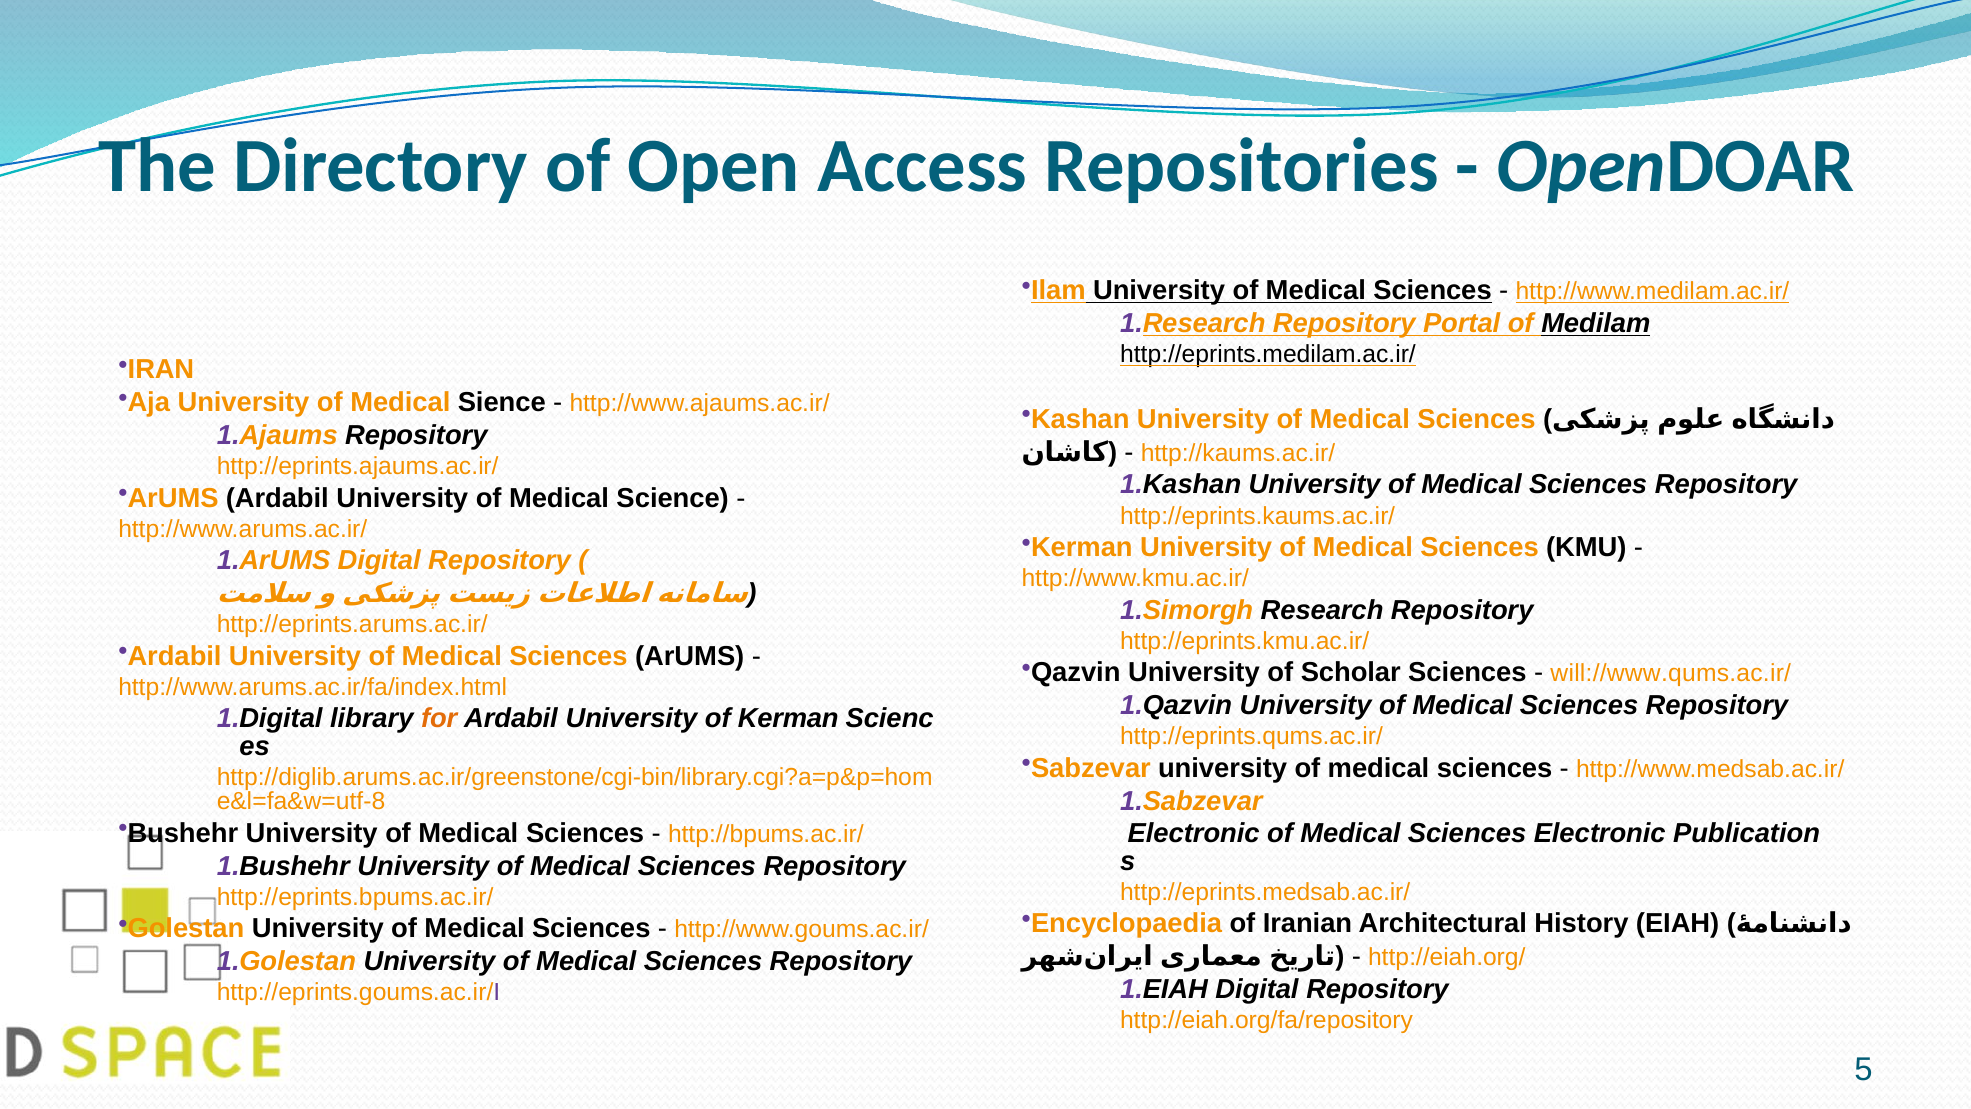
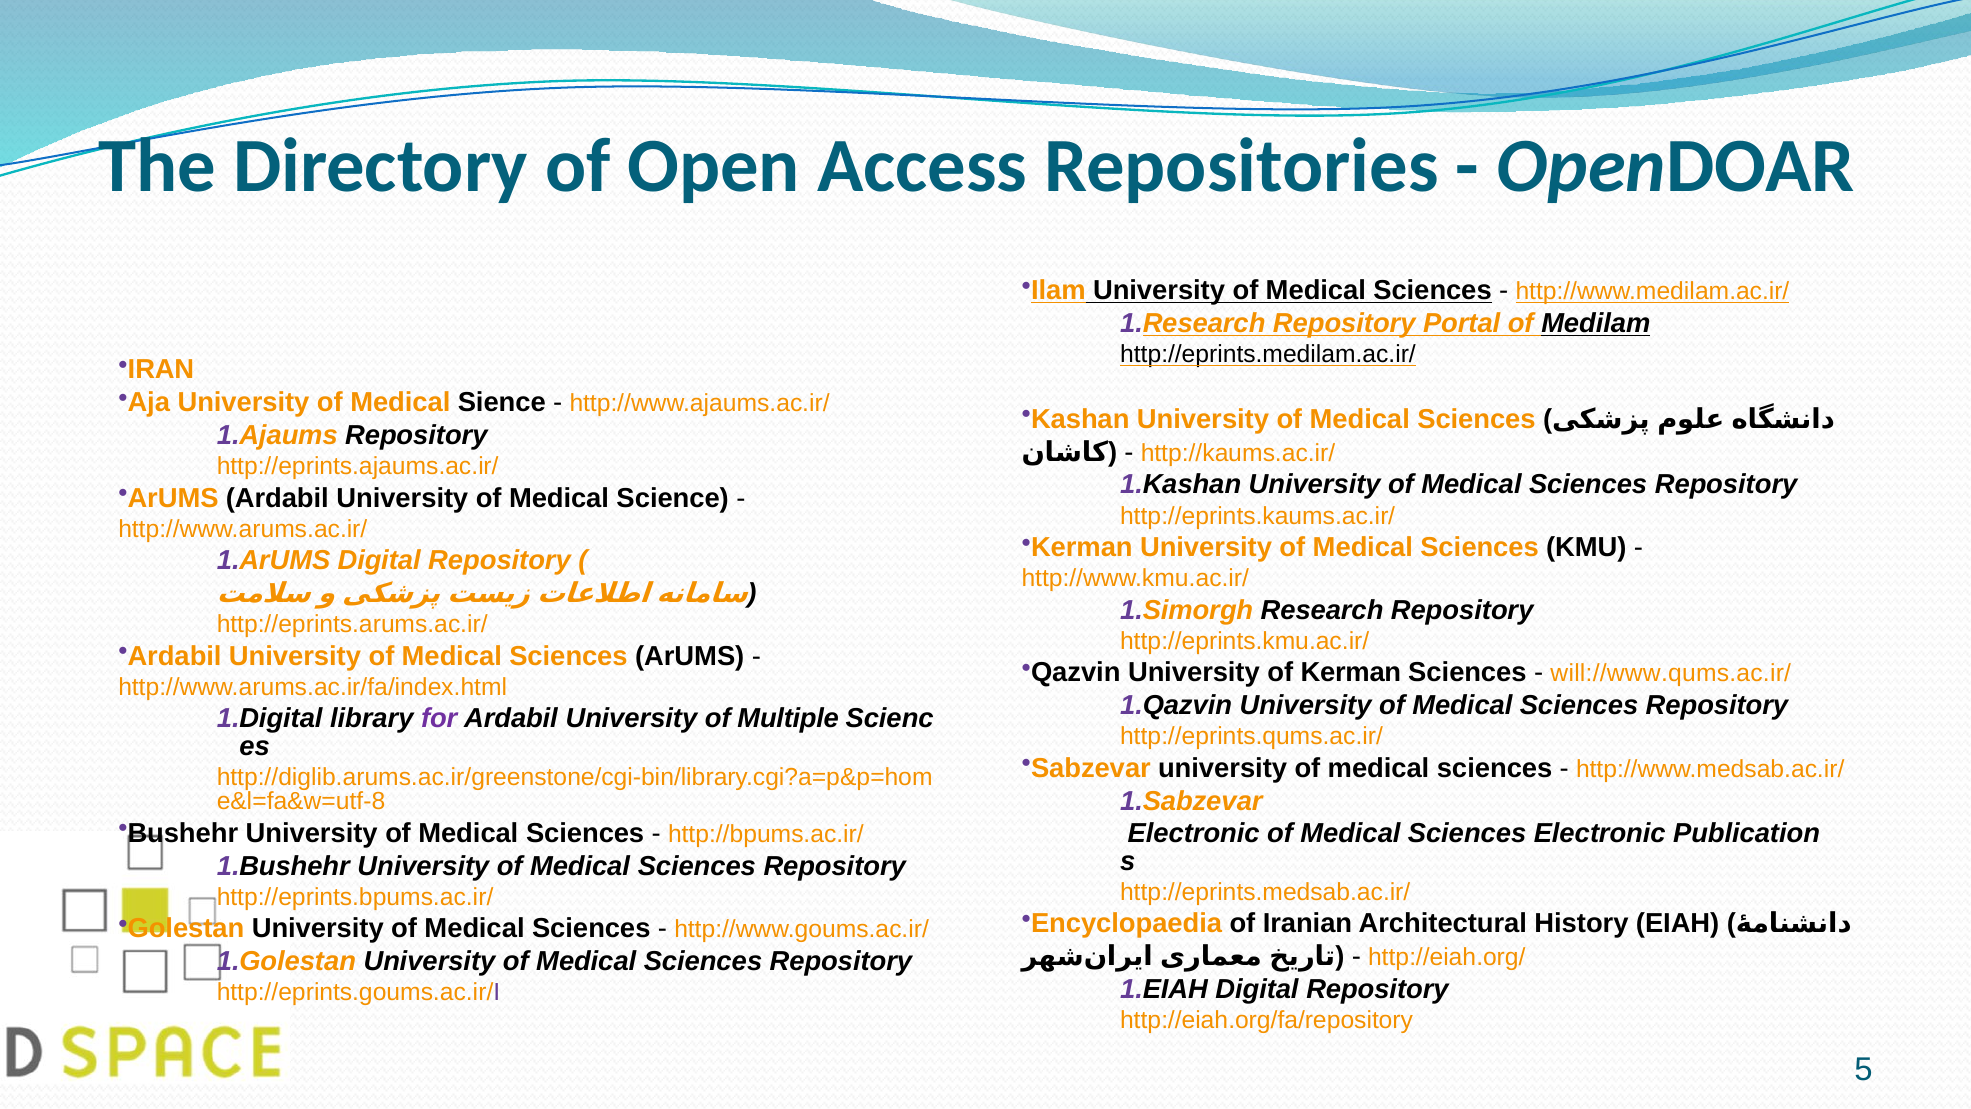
of Scholar: Scholar -> Kerman
for colour: orange -> purple
of Kerman: Kerman -> Multiple
